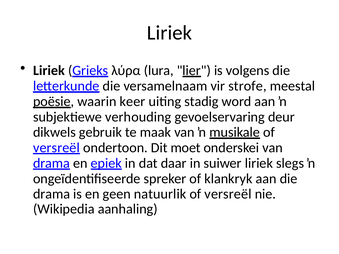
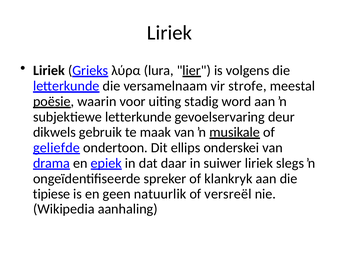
keer: keer -> voor
subjektiewe verhouding: verhouding -> letterkunde
versreël at (56, 148): versreël -> geliefde
moet: moet -> ellips
drama at (52, 194): drama -> tipiese
